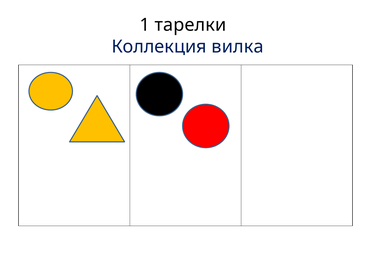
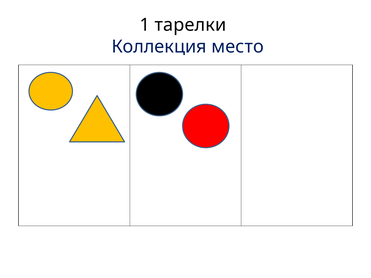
вилка: вилка -> место
